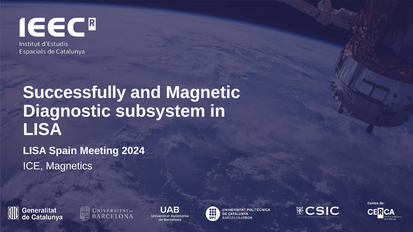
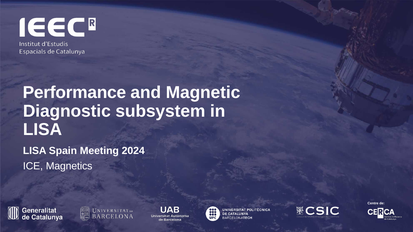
Successfully: Successfully -> Performance
